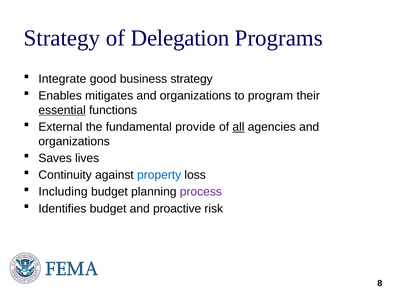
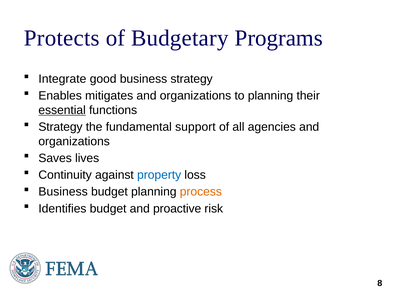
Strategy at (62, 38): Strategy -> Protects
Delegation: Delegation -> Budgetary
to program: program -> planning
External at (60, 127): External -> Strategy
provide: provide -> support
all underline: present -> none
Including at (63, 192): Including -> Business
process colour: purple -> orange
